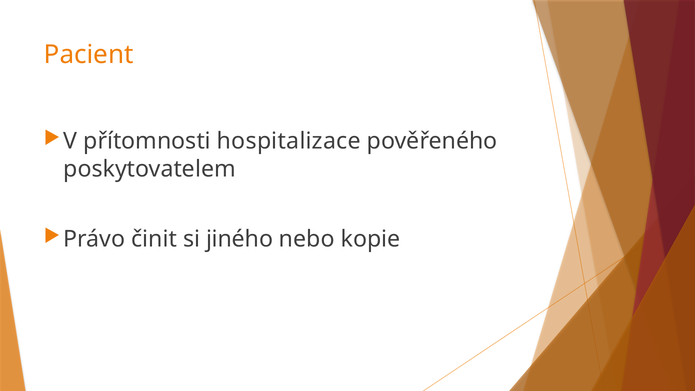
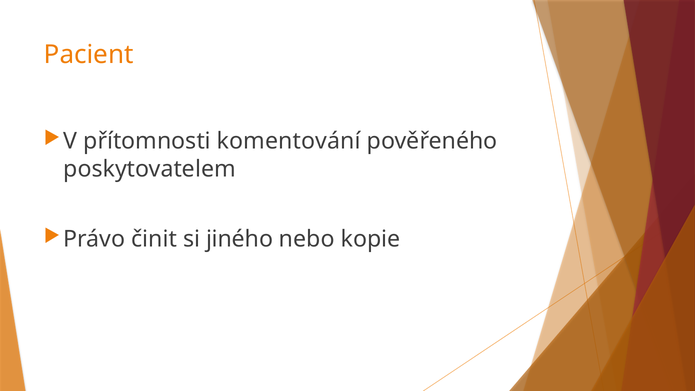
hospitalizace: hospitalizace -> komentování
